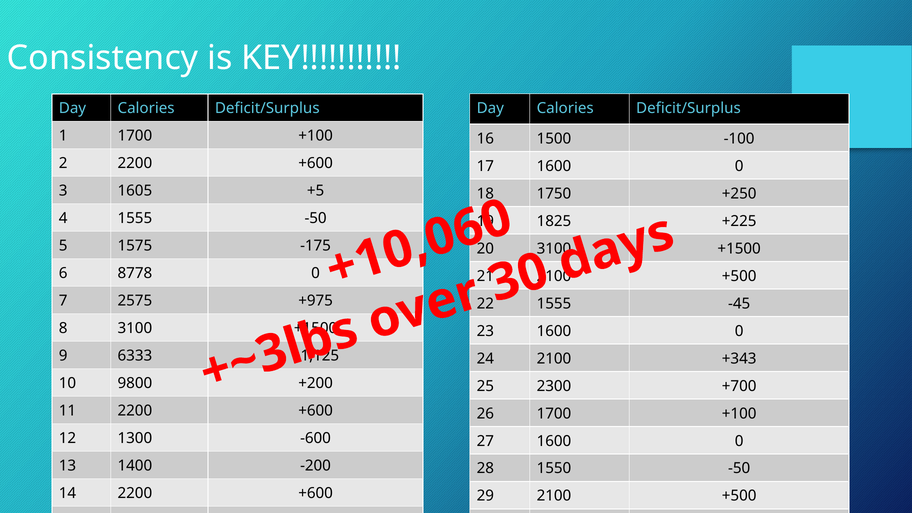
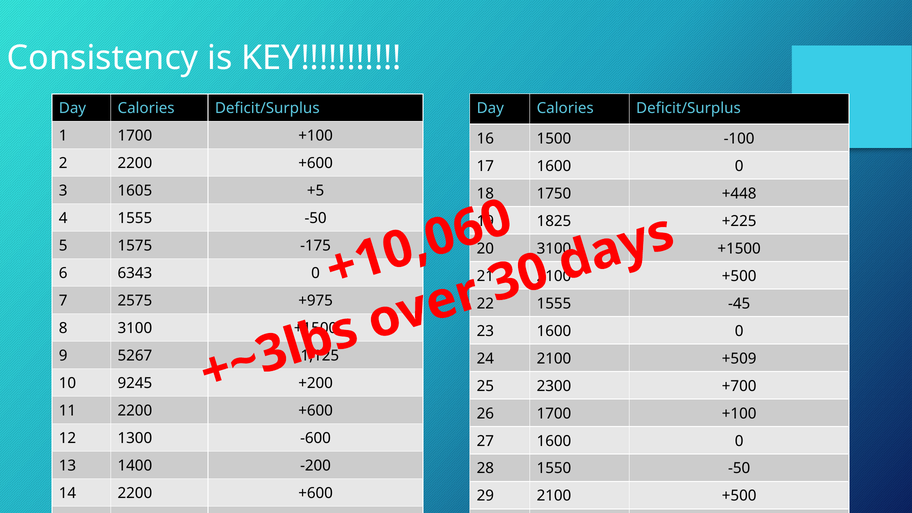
+250: +250 -> +448
8778: 8778 -> 6343
6333: 6333 -> 5267
+343: +343 -> +509
9800: 9800 -> 9245
